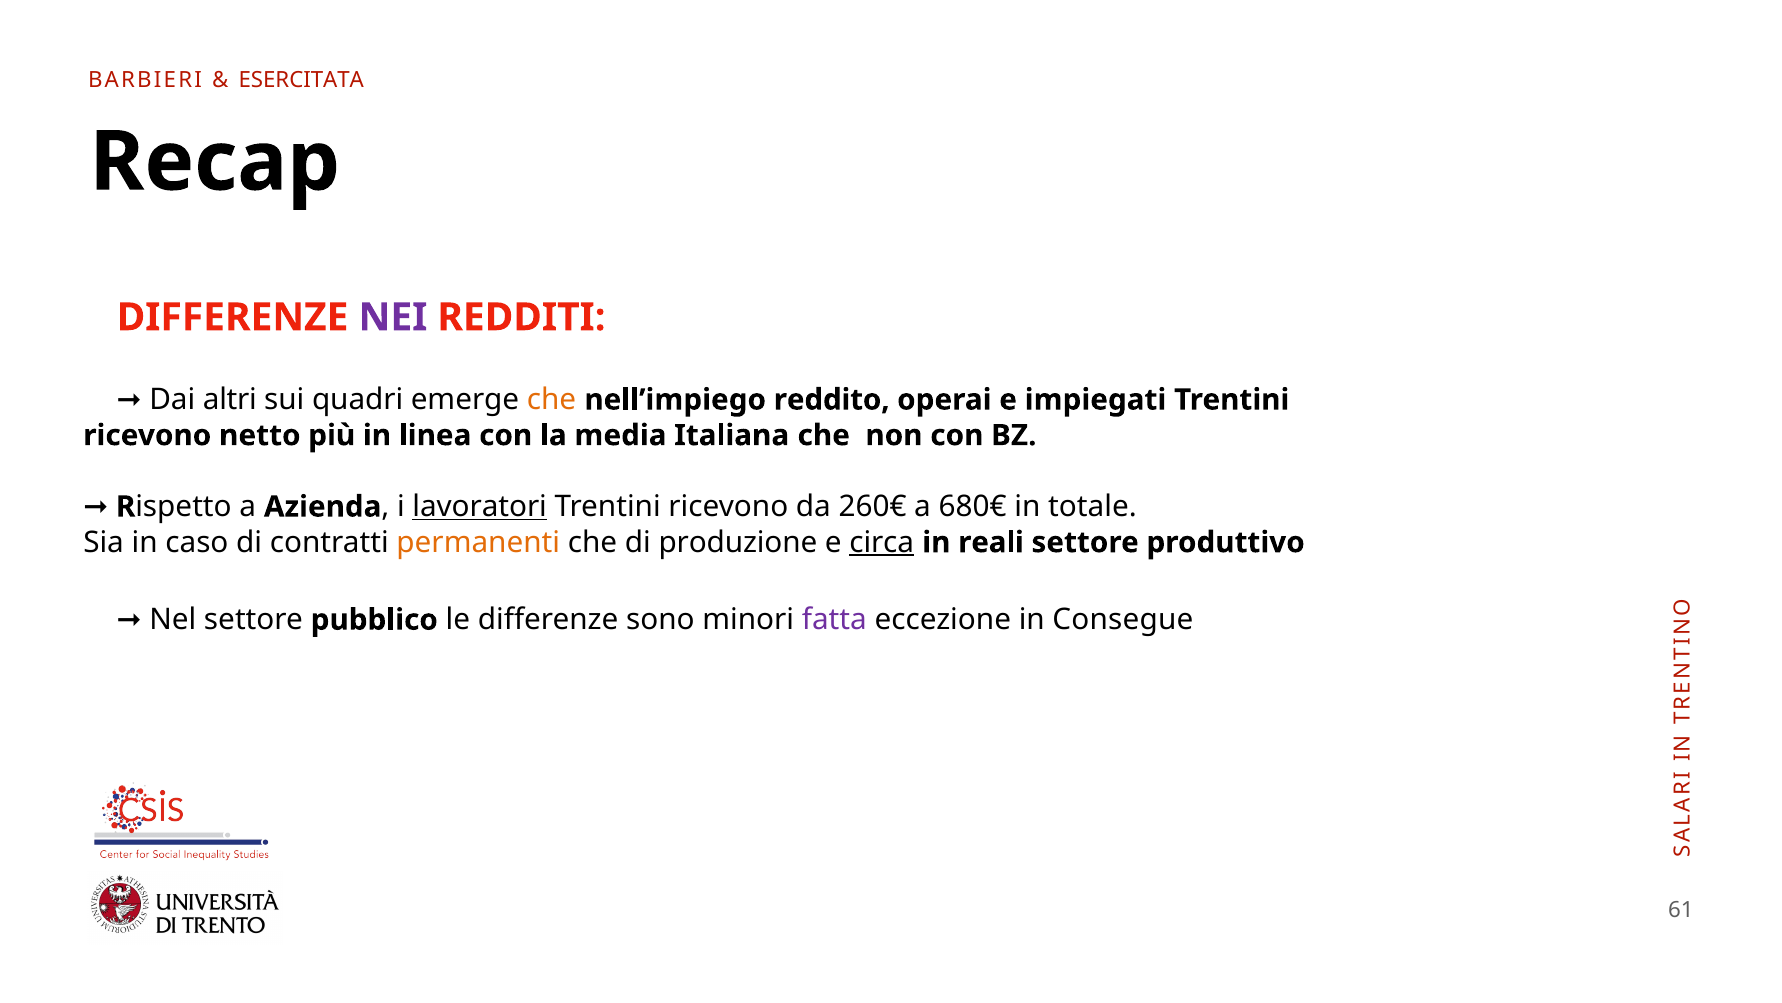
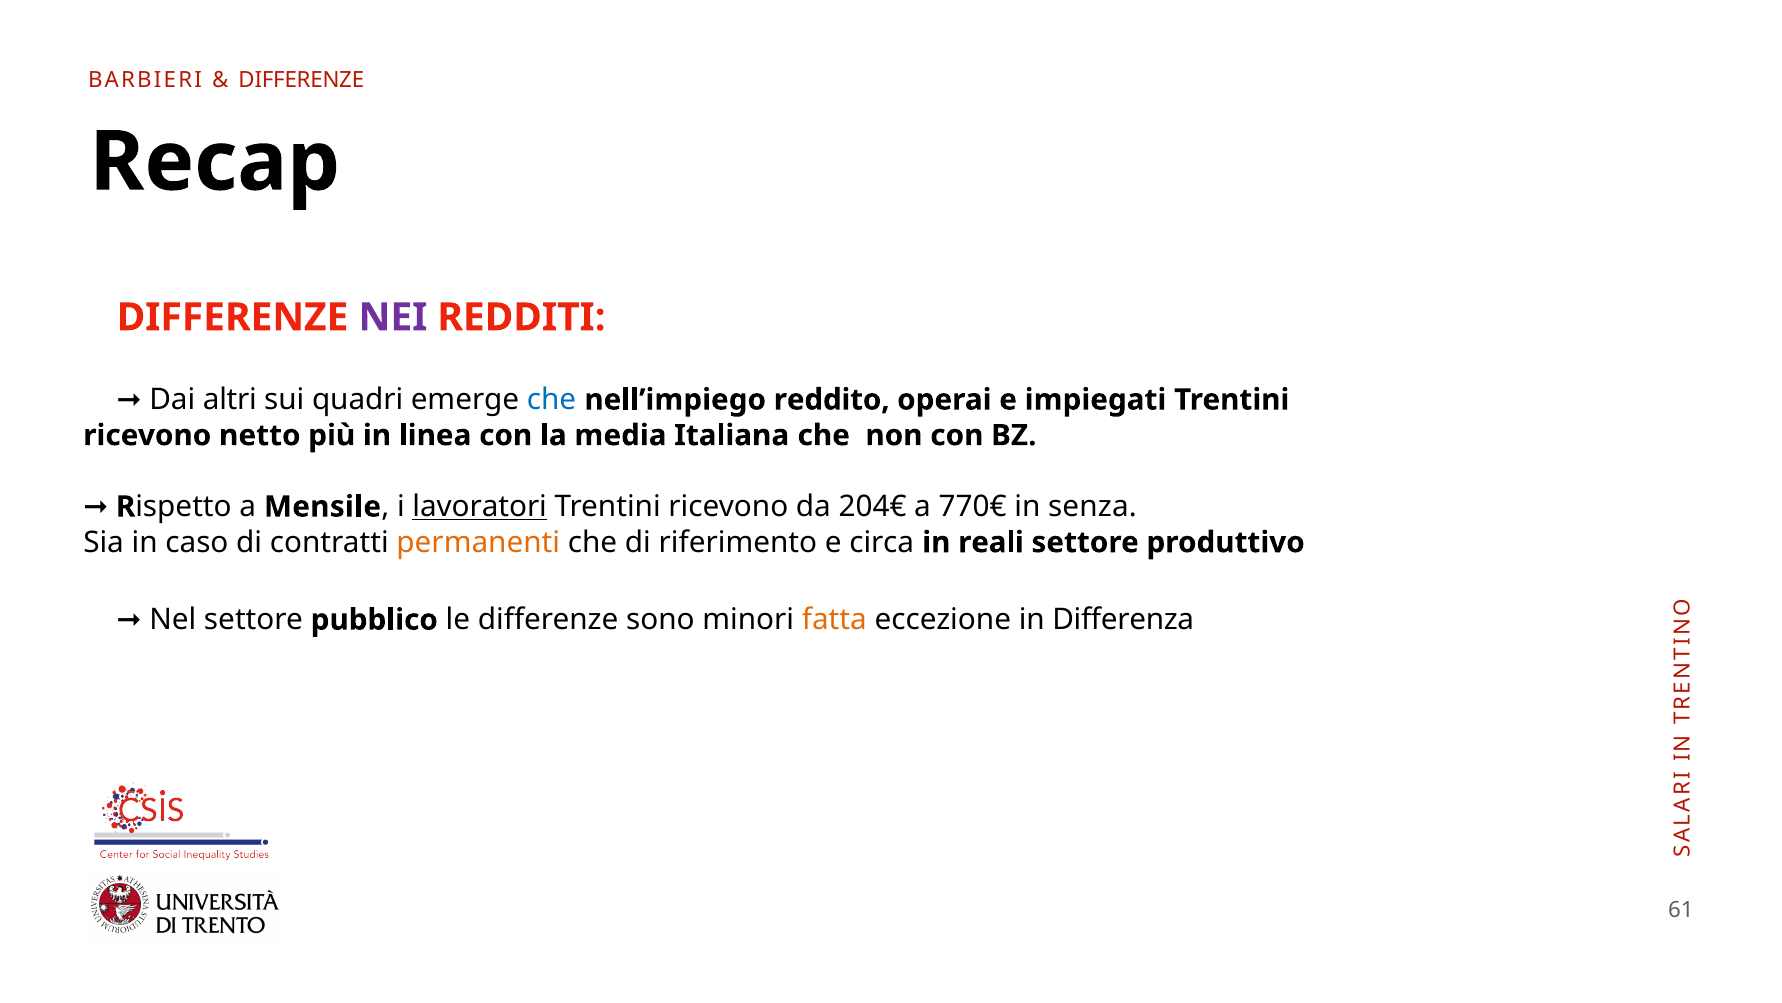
ESERCITATA at (301, 80): ESERCITATA -> DIFFERENZE
che at (552, 400) colour: orange -> blue
Azienda: Azienda -> Mensile
260€: 260€ -> 204€
680€: 680€ -> 770€
totale: totale -> senza
produzione: produzione -> riferimento
circa underline: present -> none
fatta colour: purple -> orange
Consegue: Consegue -> Differenza
